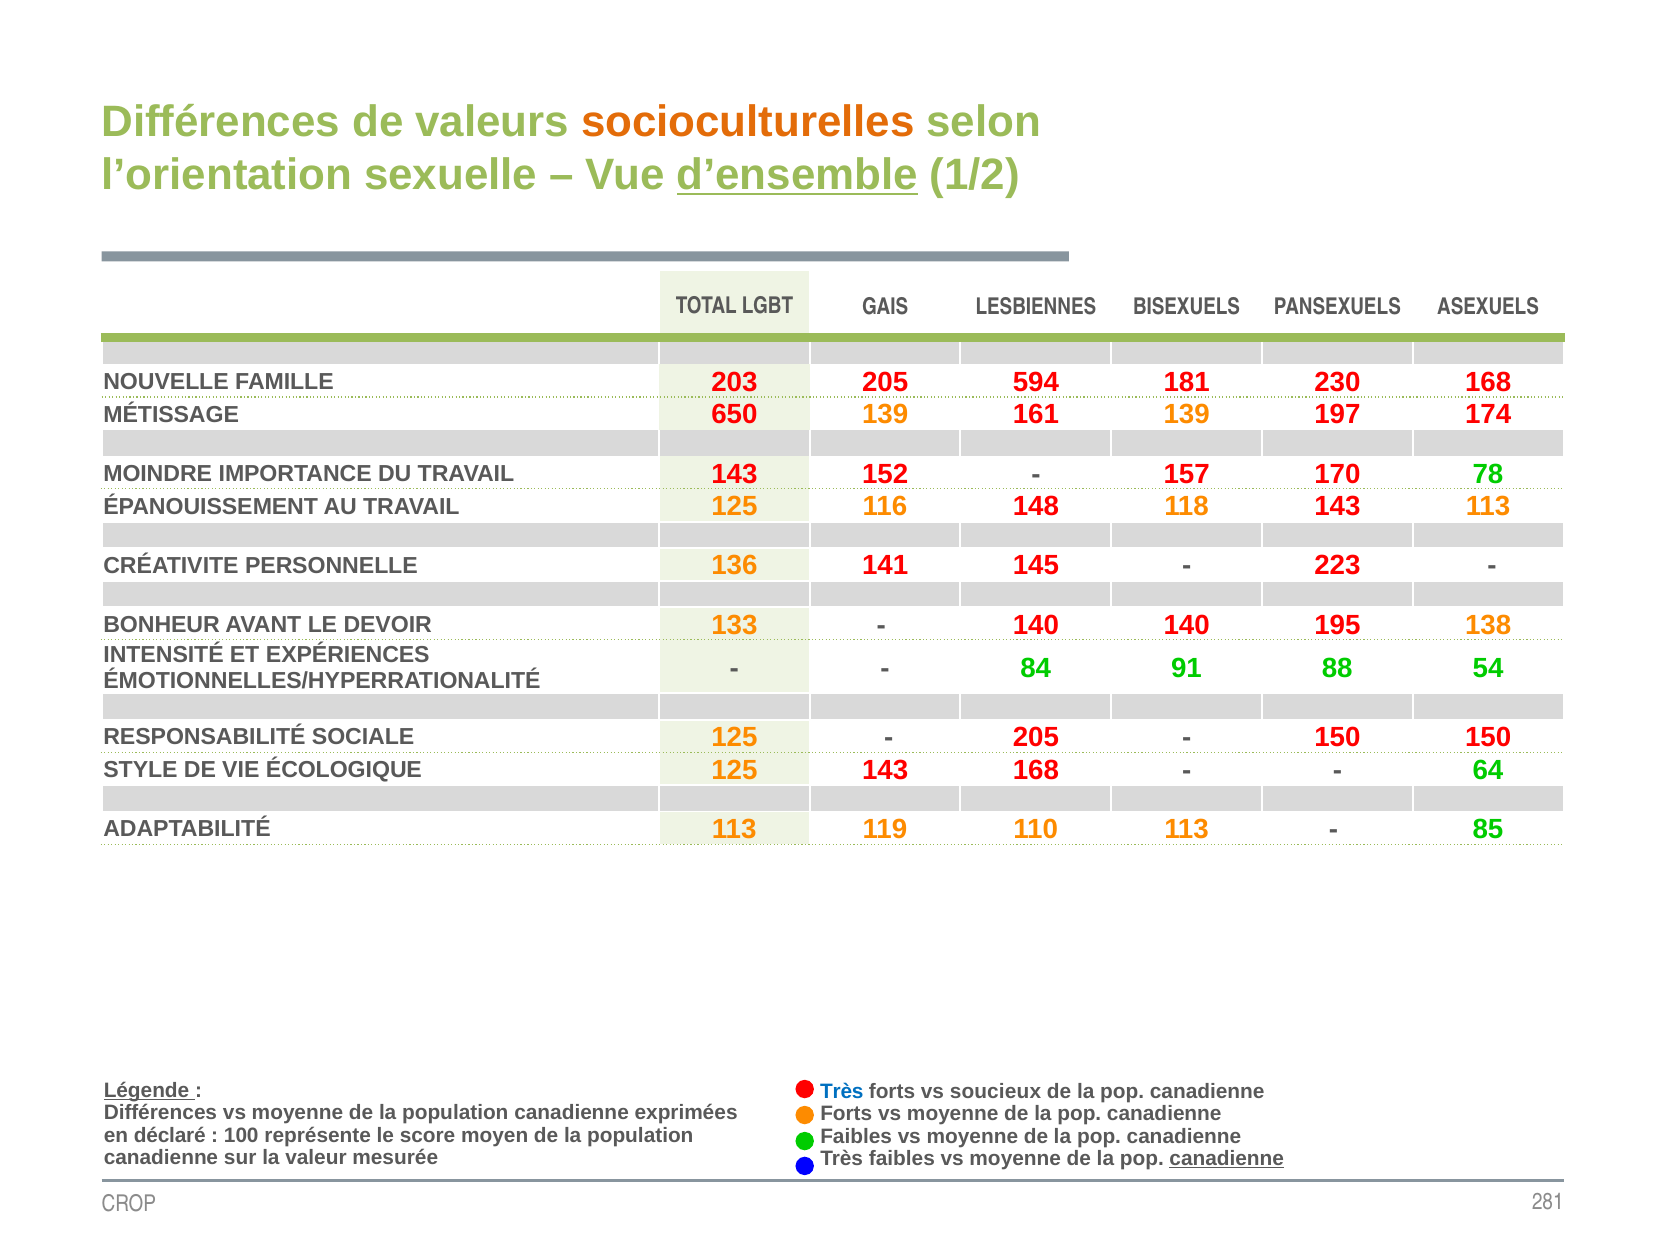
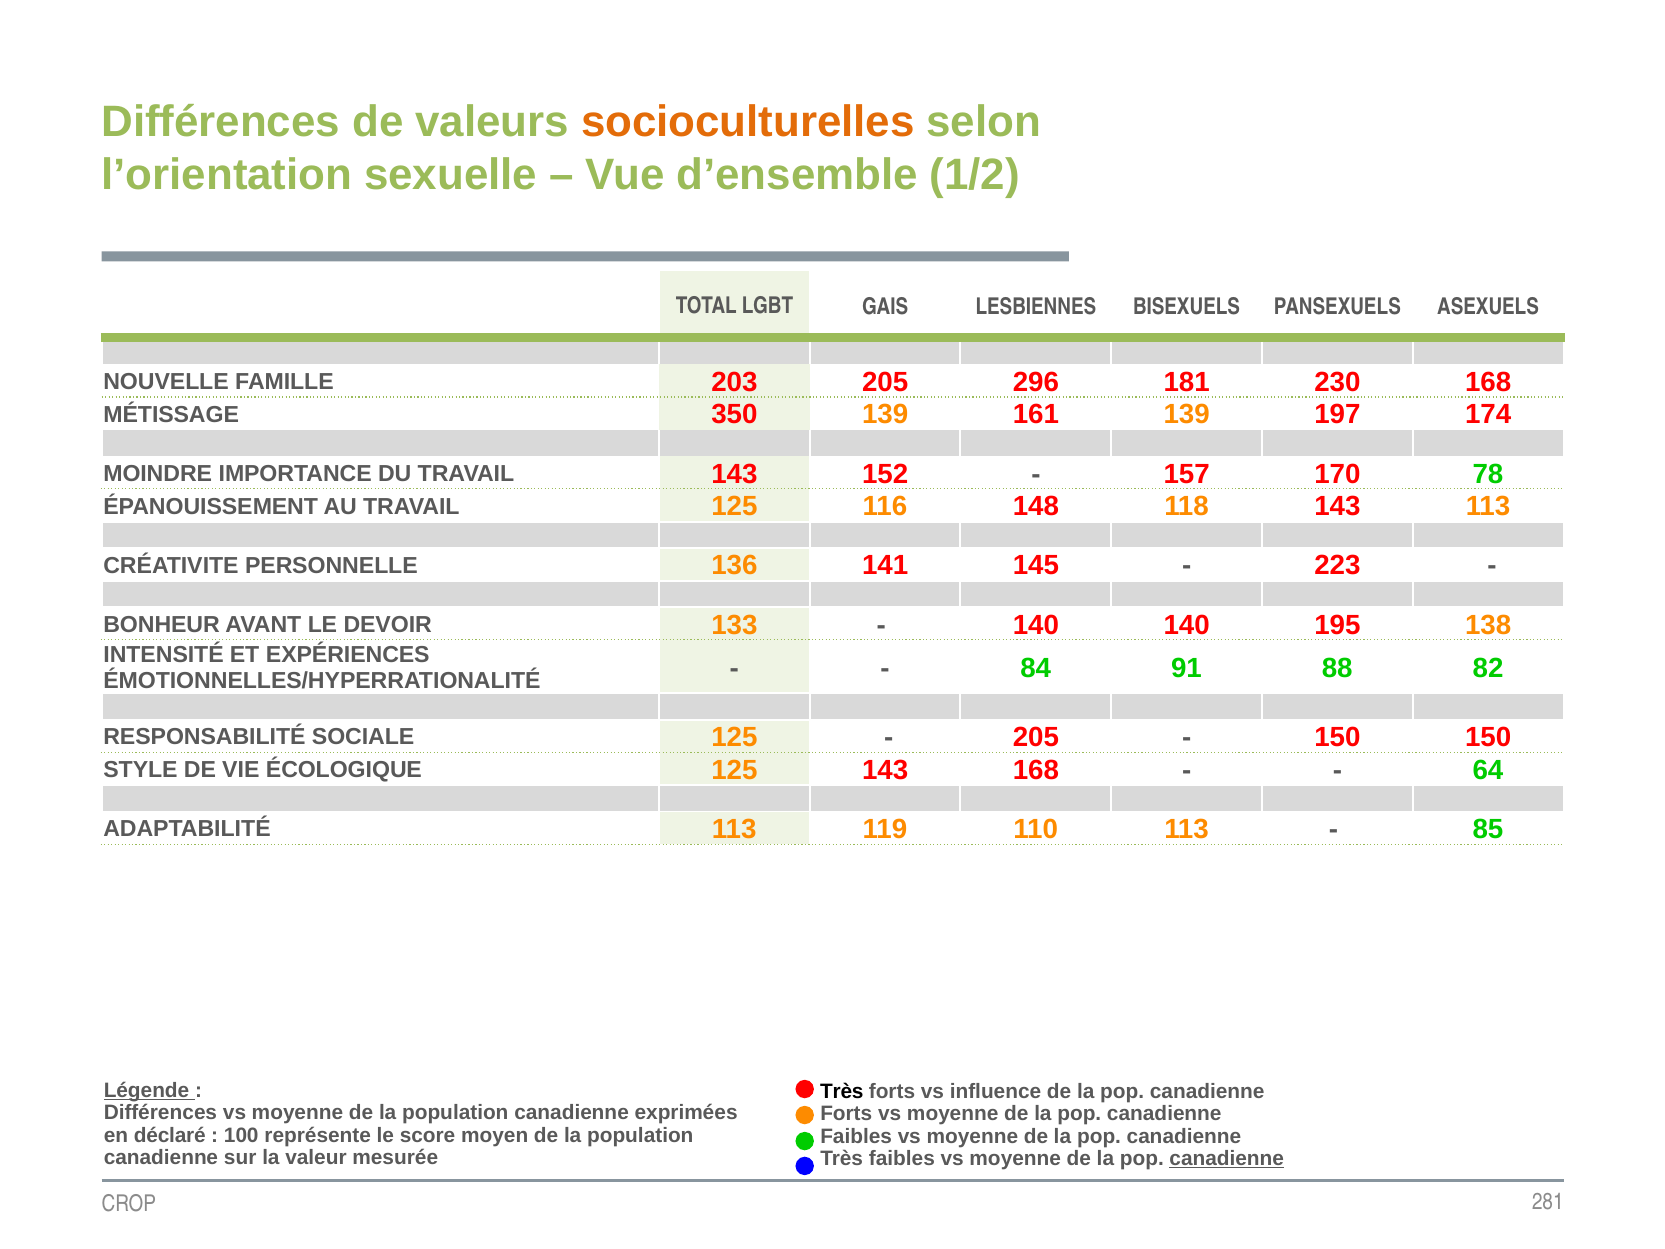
d’ensemble underline: present -> none
594: 594 -> 296
650: 650 -> 350
54: 54 -> 82
Très at (842, 1091) colour: blue -> black
soucieux: soucieux -> influence
